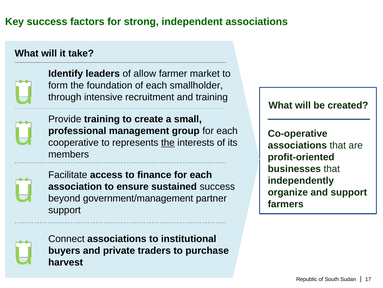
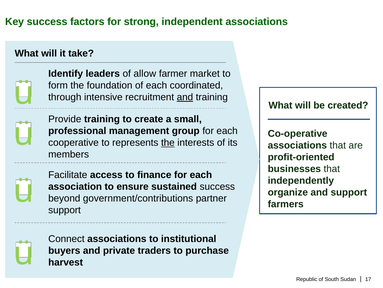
smallholder: smallholder -> coordinated
and at (185, 97) underline: none -> present
government/management: government/management -> government/contributions
